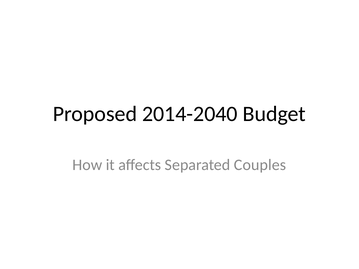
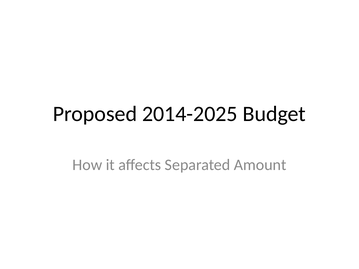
2014-2040: 2014-2040 -> 2014-2025
Couples: Couples -> Amount
